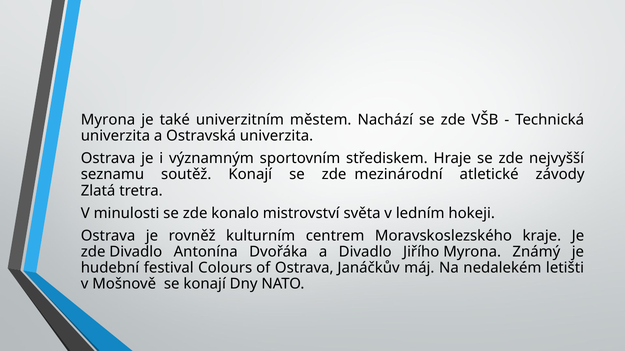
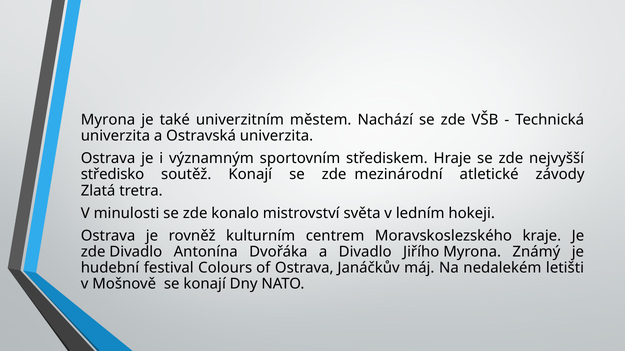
seznamu: seznamu -> středisko
